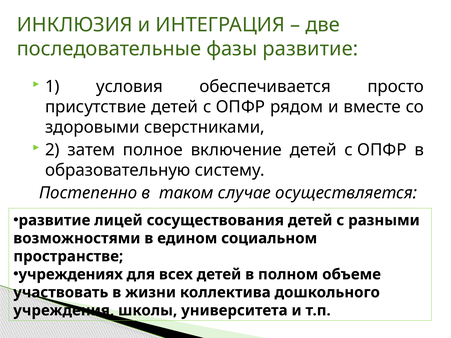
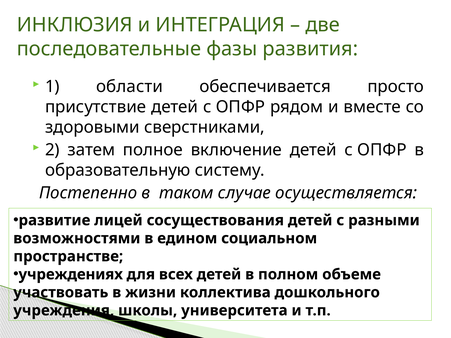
фазы развитие: развитие -> развития
условия: условия -> области
